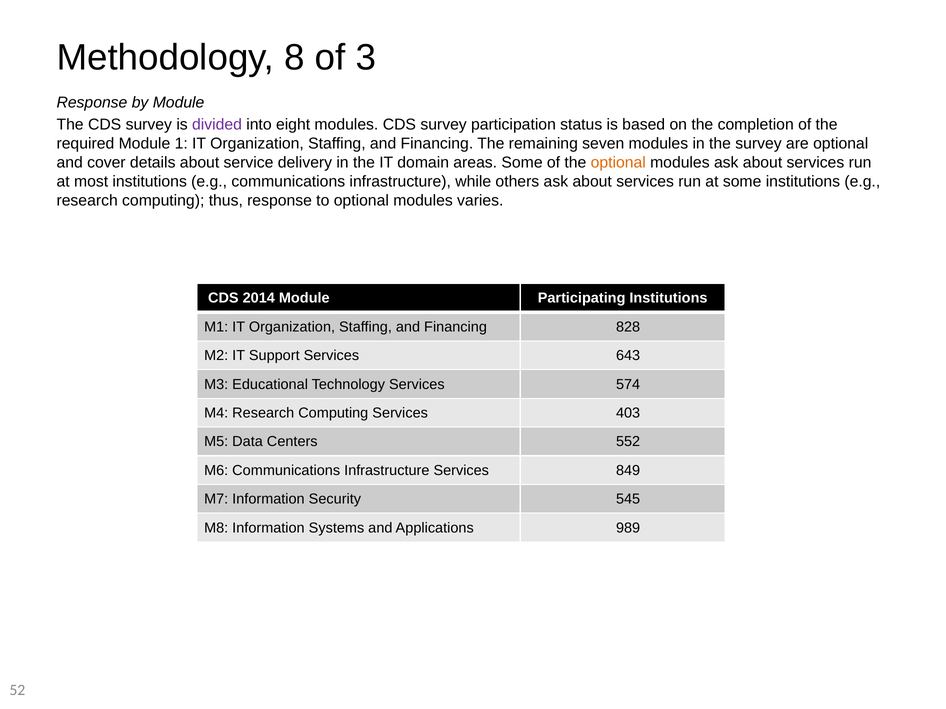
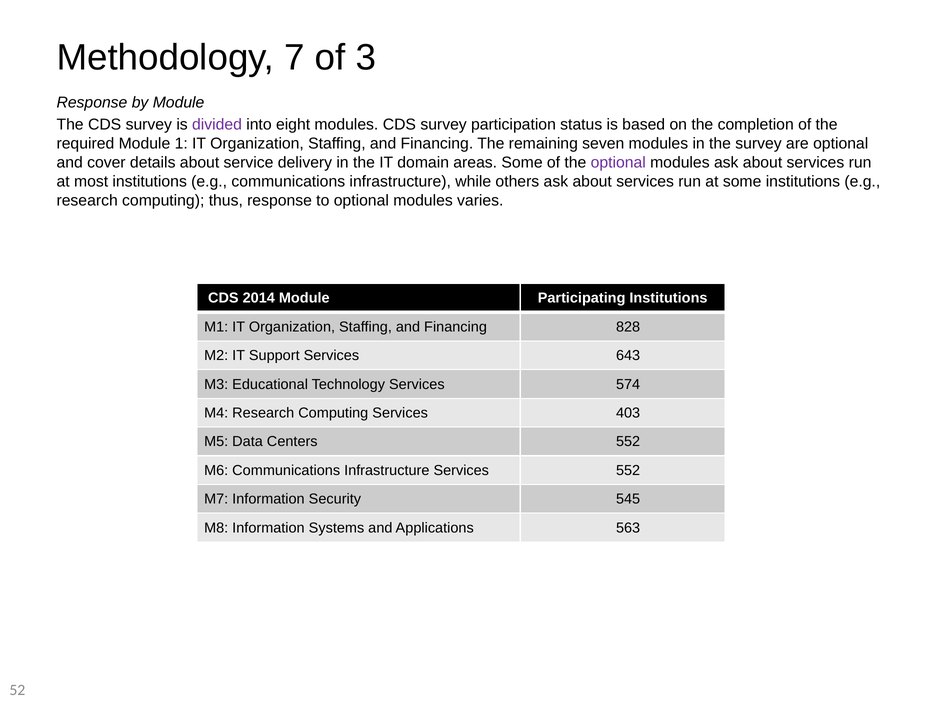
8: 8 -> 7
optional at (618, 163) colour: orange -> purple
Services 849: 849 -> 552
989: 989 -> 563
